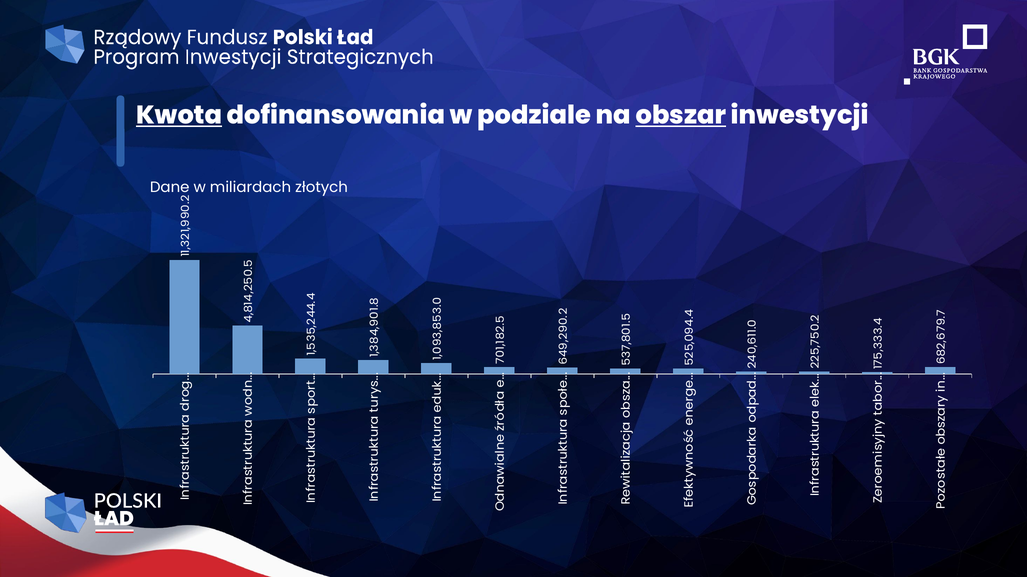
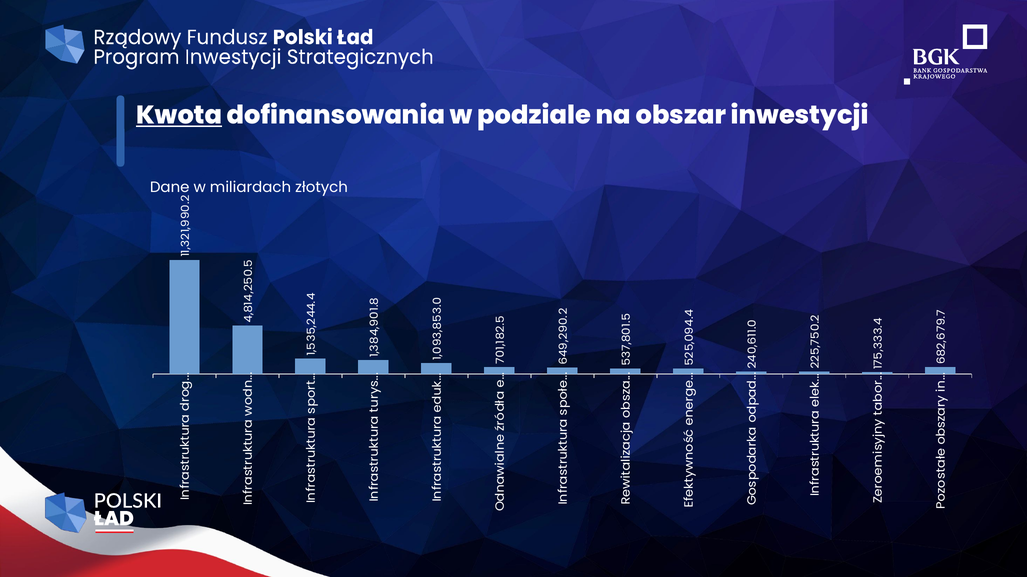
obszar underline: present -> none
